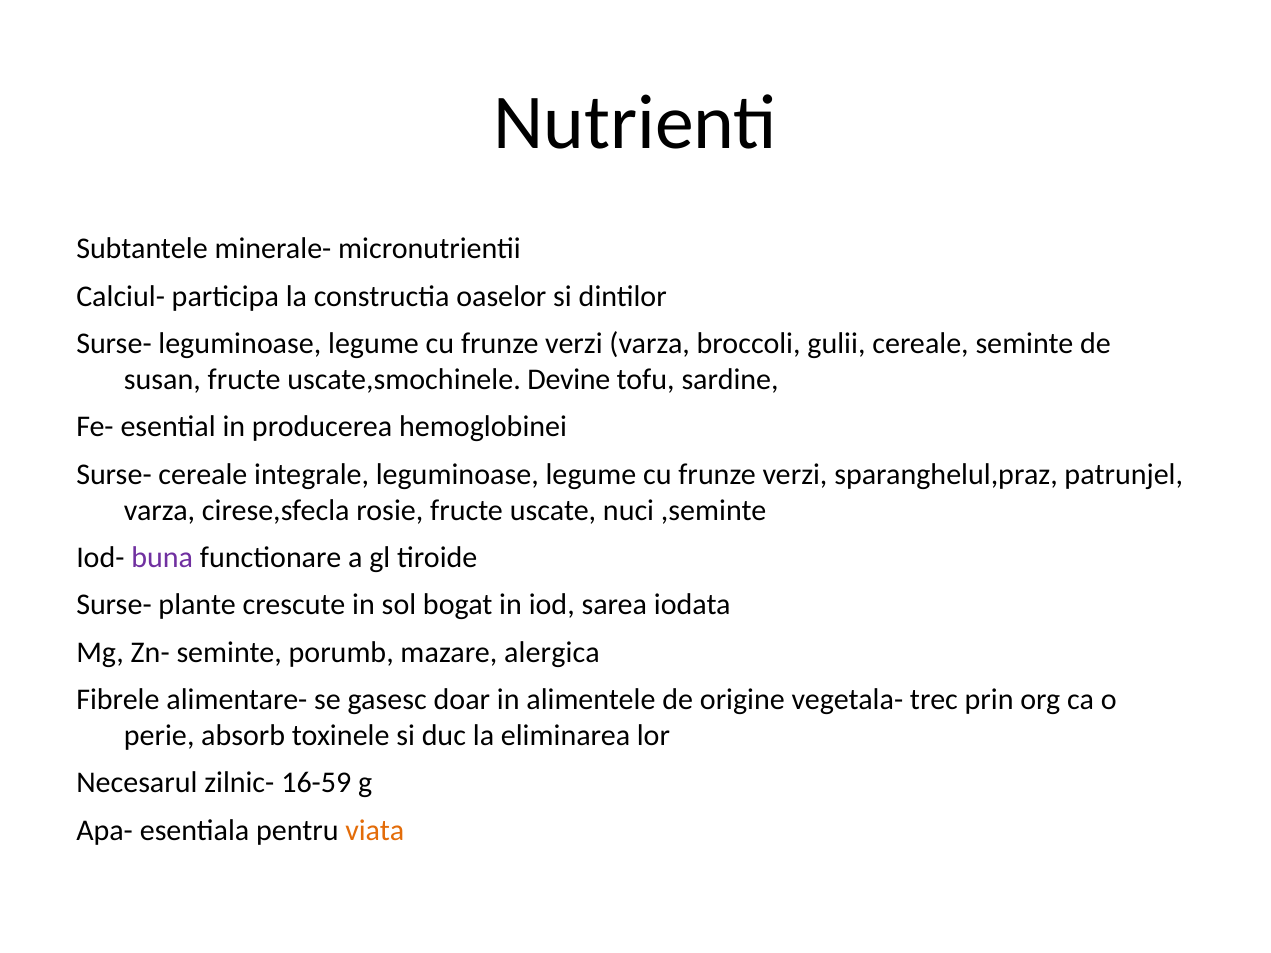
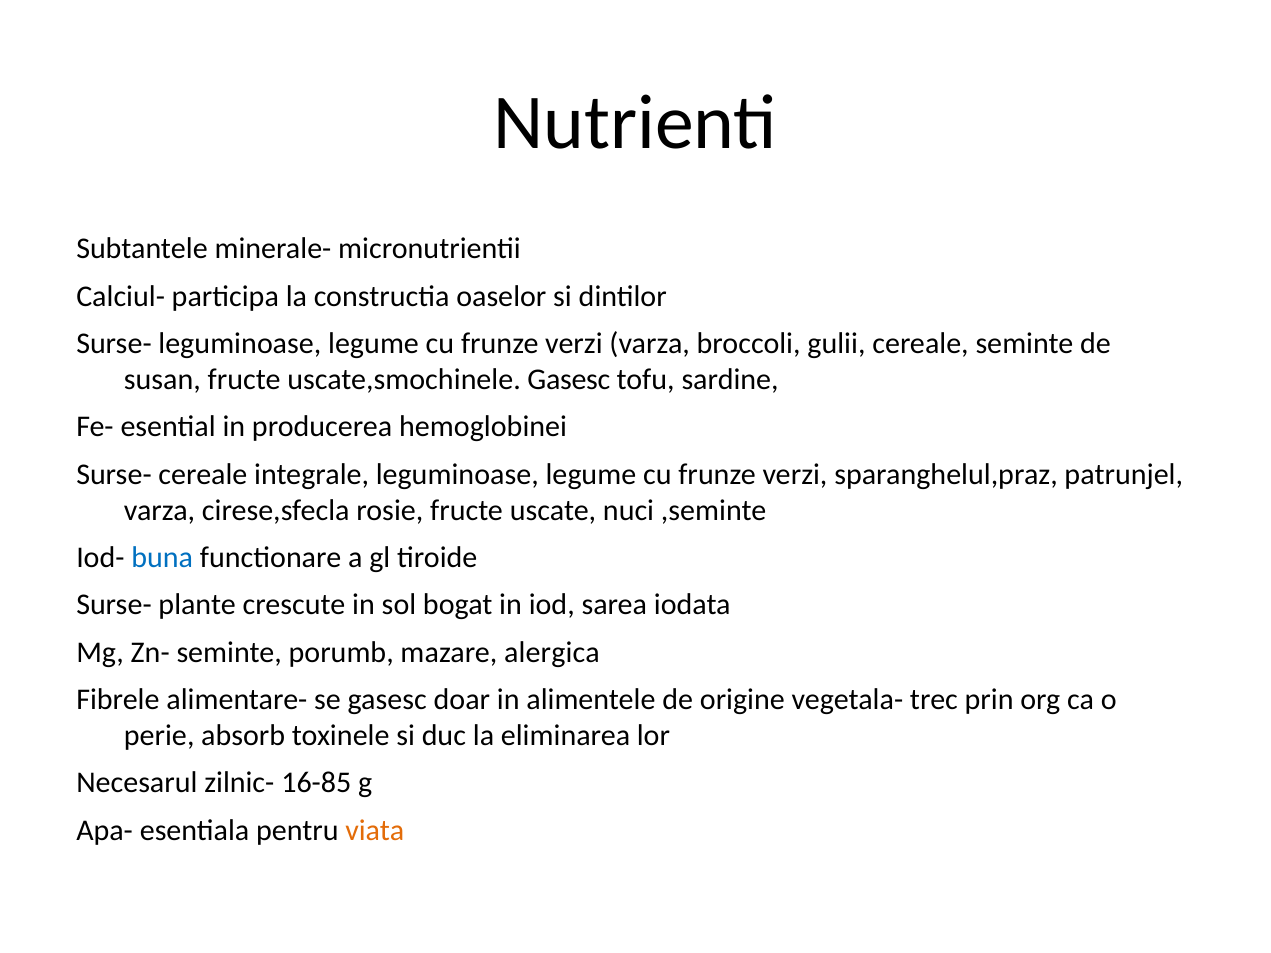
uscate,smochinele Devine: Devine -> Gasesc
buna colour: purple -> blue
16-59: 16-59 -> 16-85
